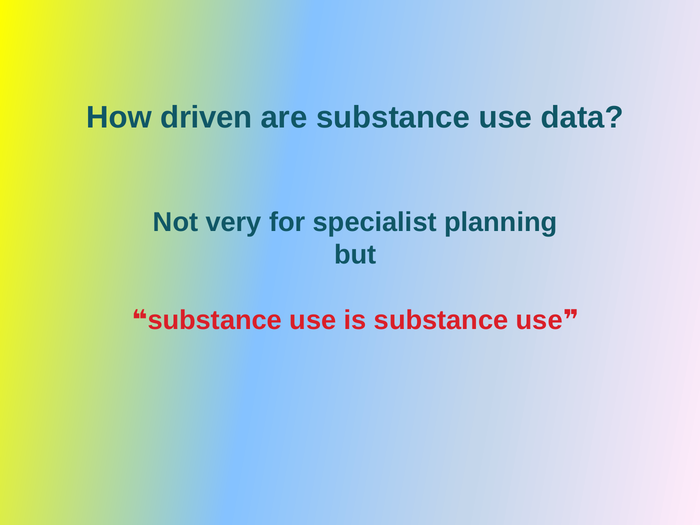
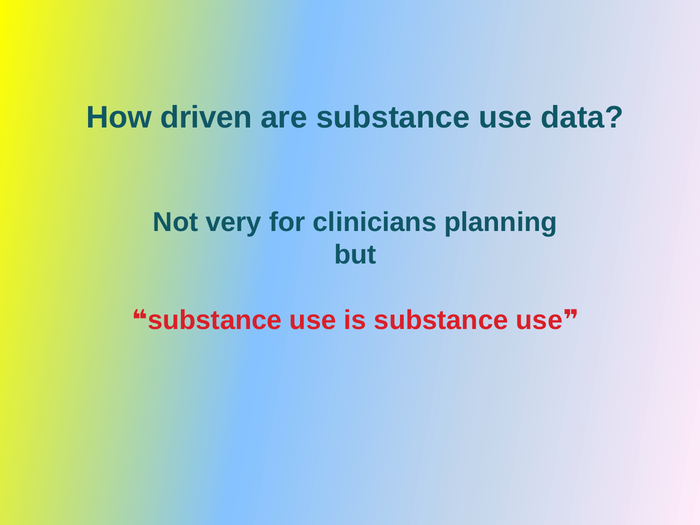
specialist: specialist -> clinicians
